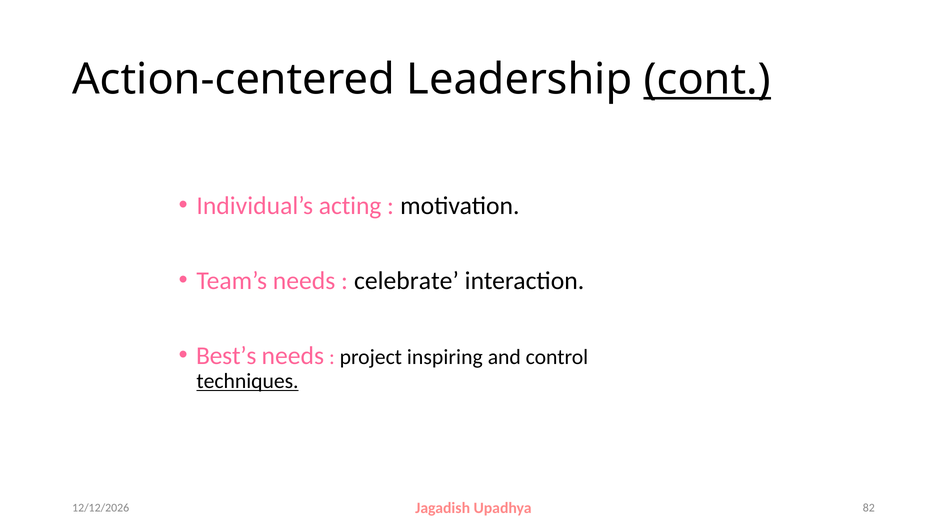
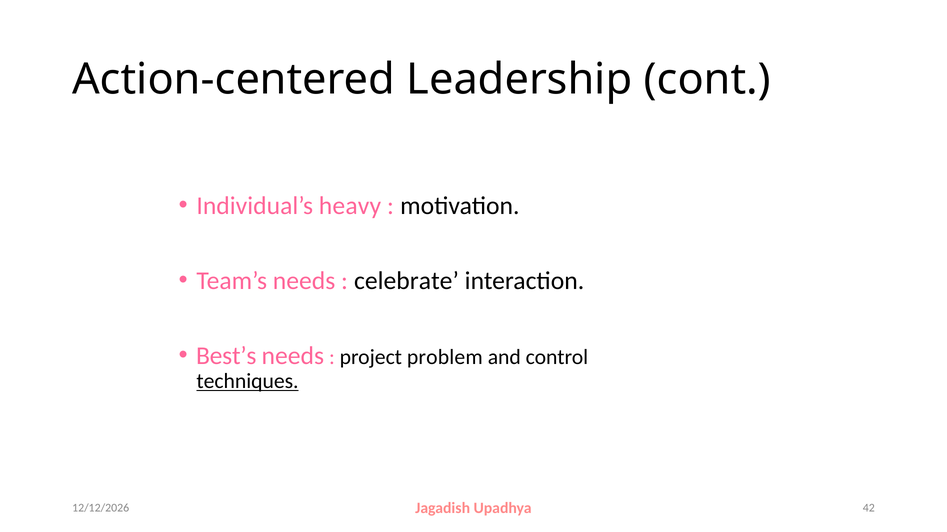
cont underline: present -> none
acting: acting -> heavy
inspiring: inspiring -> problem
82: 82 -> 42
